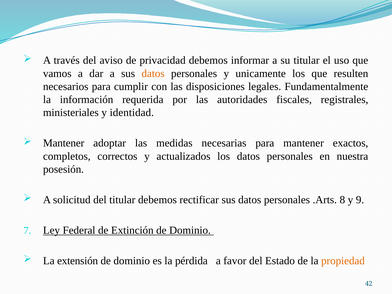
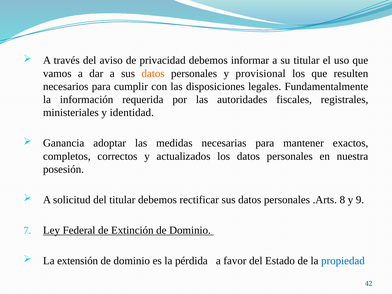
unicamente: unicamente -> provisional
Mantener at (64, 143): Mantener -> Ganancia
propiedad colour: orange -> blue
